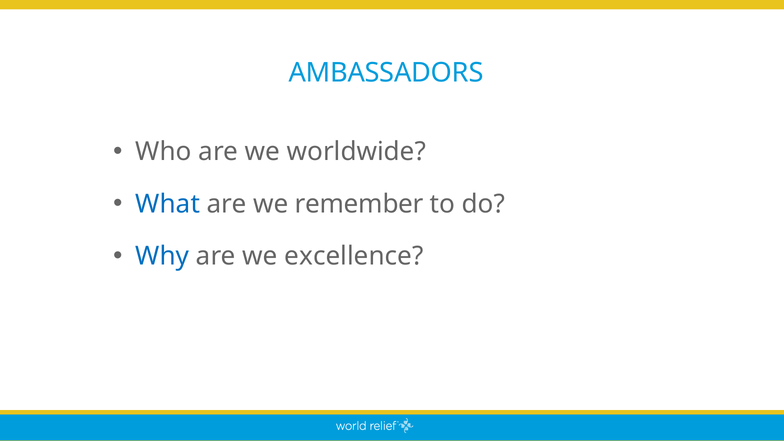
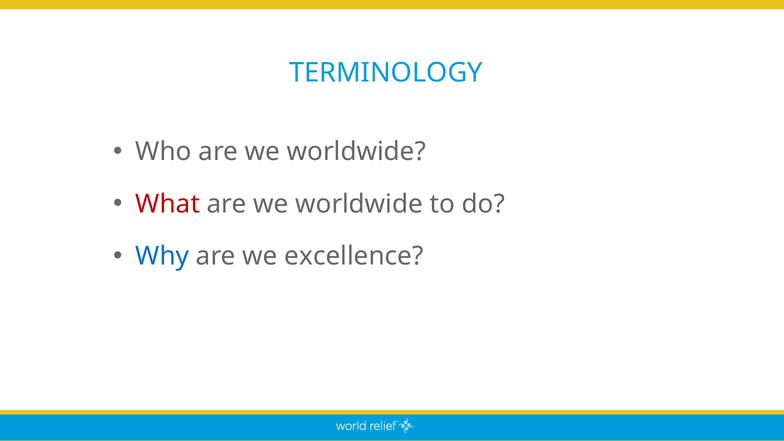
AMBASSADORS: AMBASSADORS -> TERMINOLOGY
What colour: blue -> red
remember at (359, 204): remember -> worldwide
